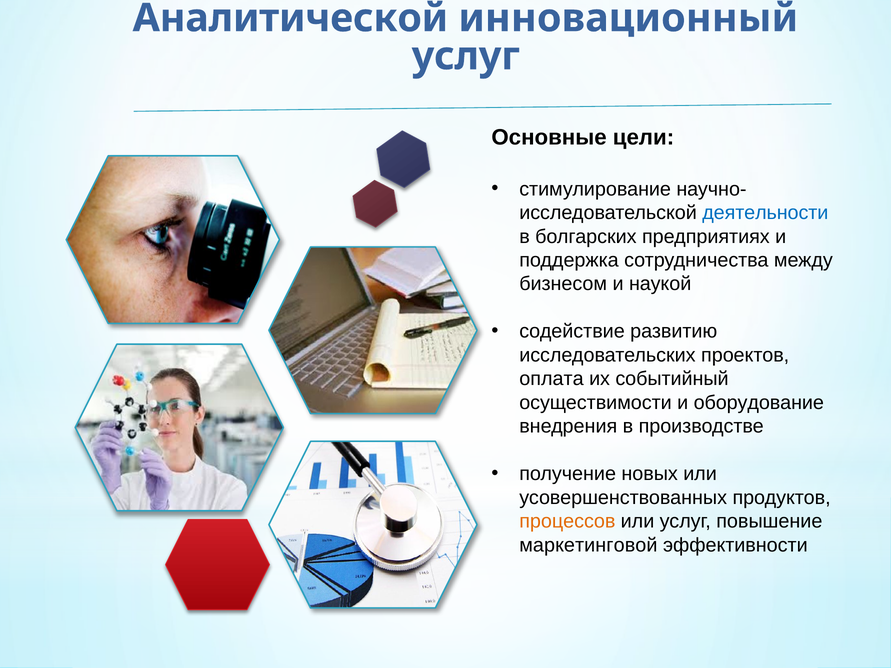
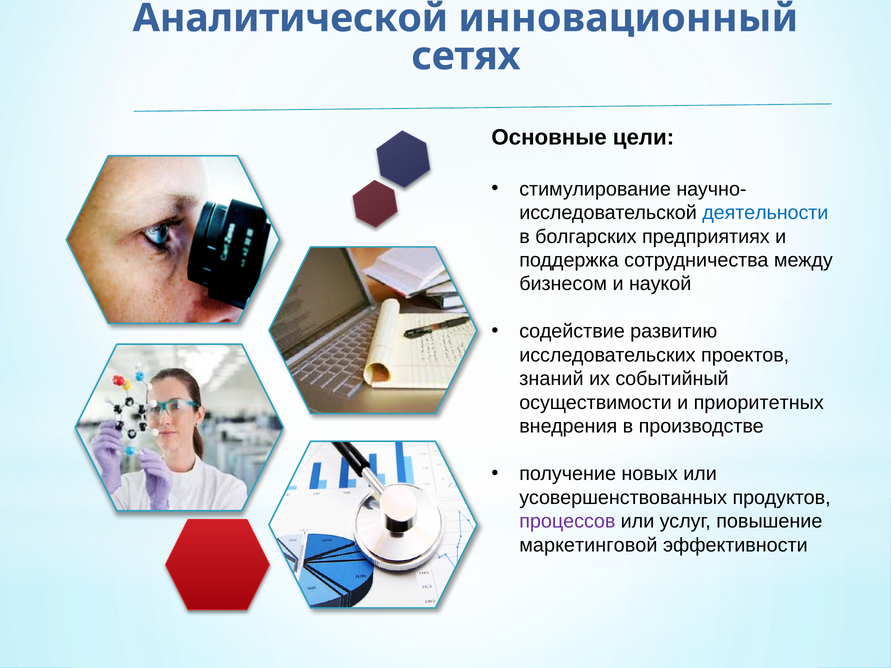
услуг at (466, 56): услуг -> сетях
оплата: оплата -> знаний
оборудование: оборудование -> приоритетных
процессов colour: orange -> purple
